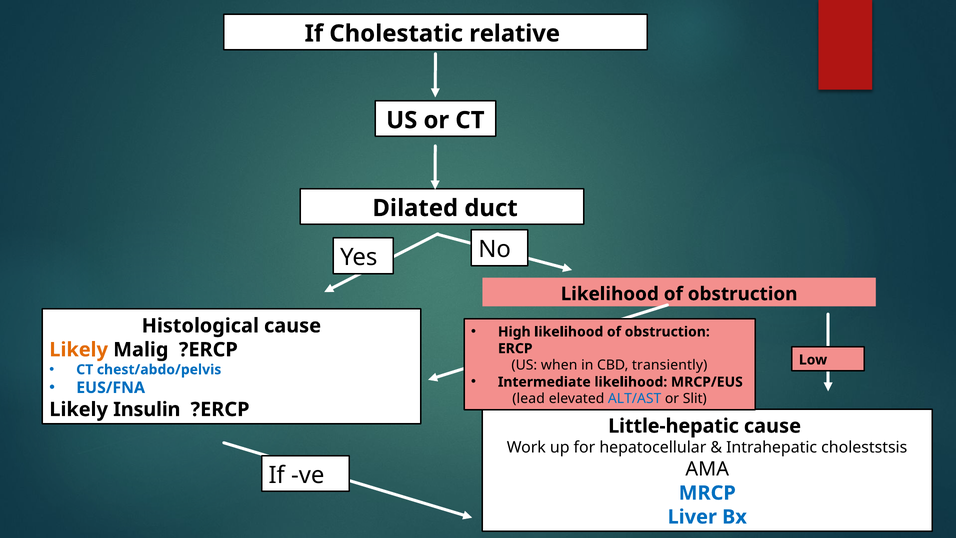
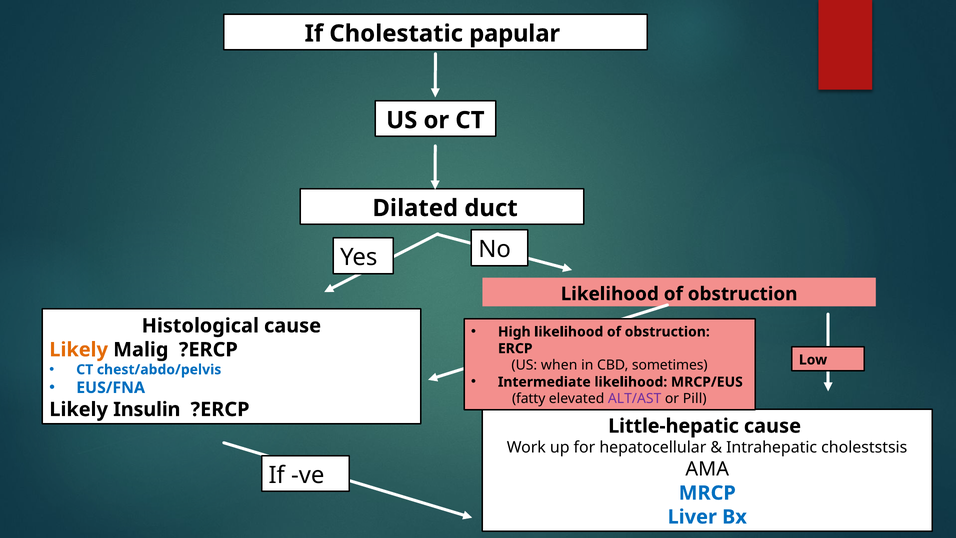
relative: relative -> papular
transiently: transiently -> sometimes
lead: lead -> fatty
ALT/AST colour: blue -> purple
Slit: Slit -> Pill
